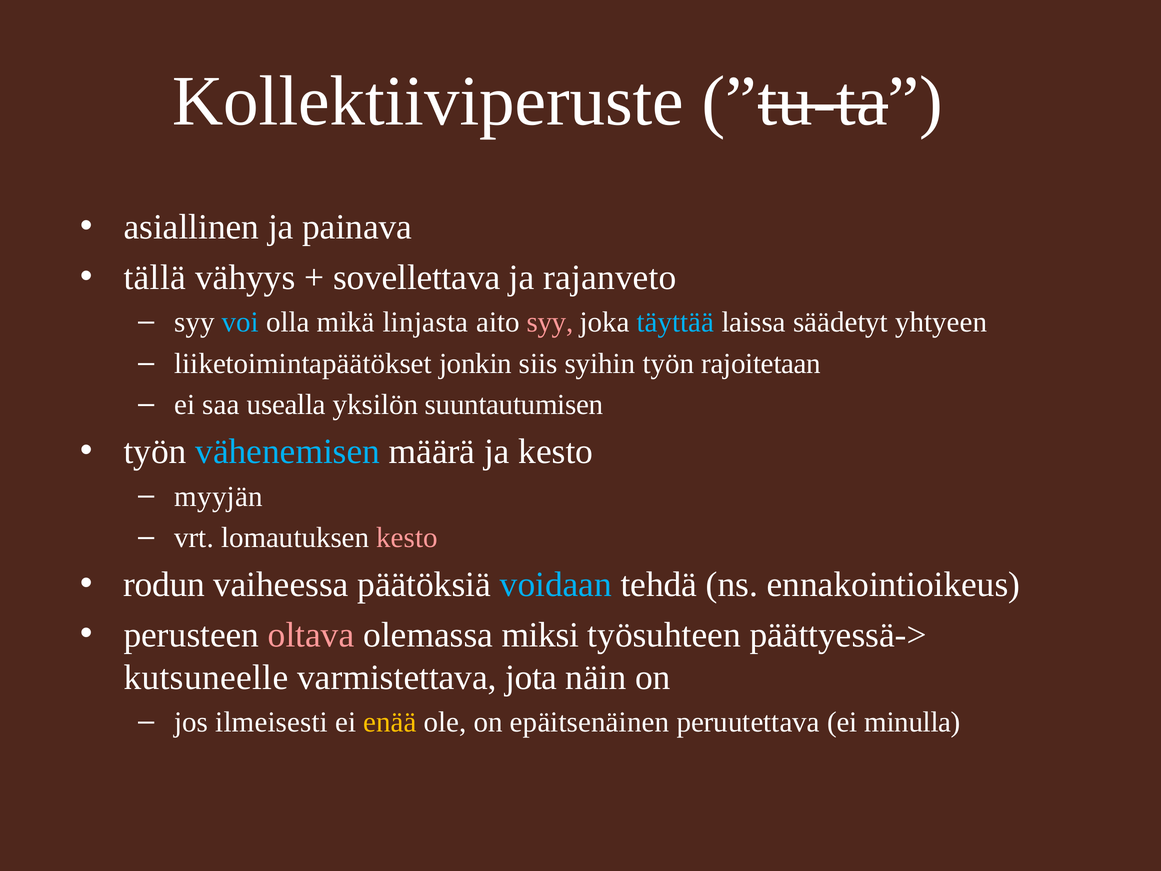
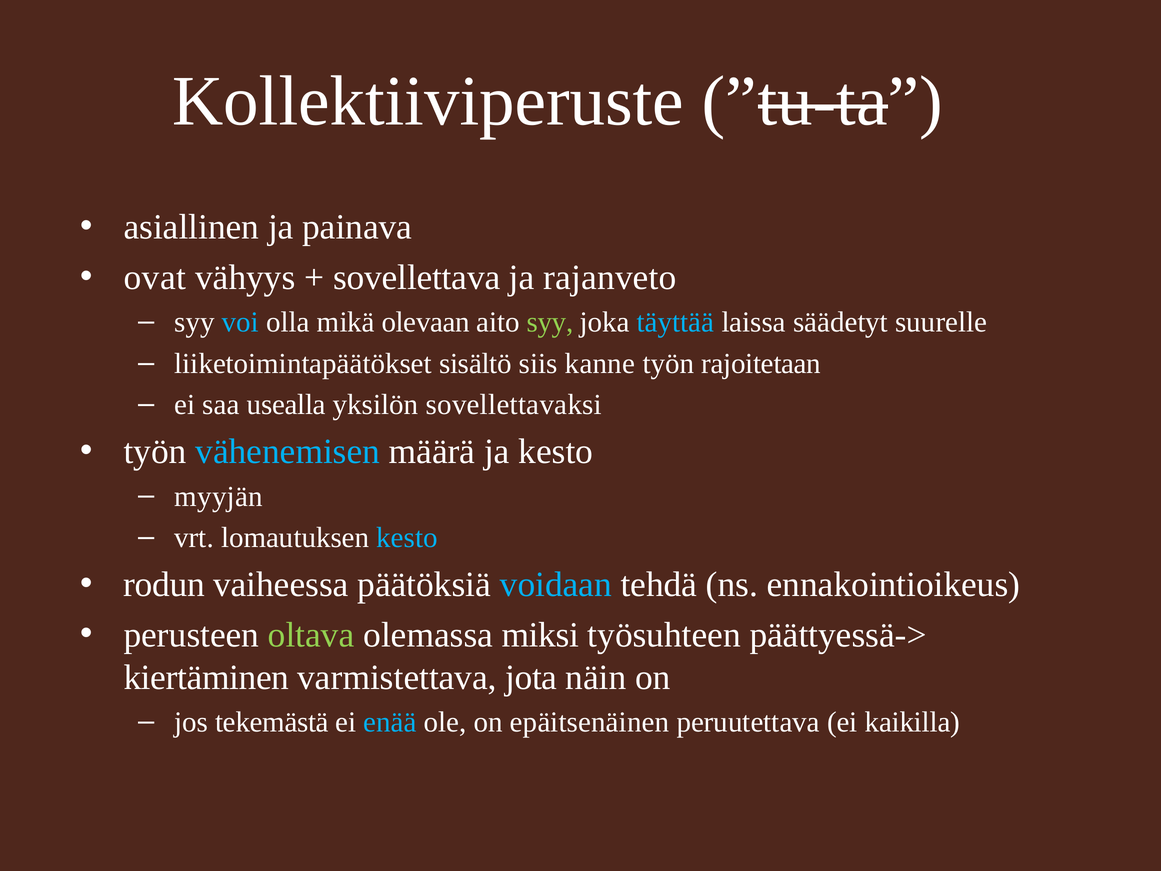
tällä: tällä -> ovat
linjasta: linjasta -> olevaan
syy at (550, 322) colour: pink -> light green
yhtyeen: yhtyeen -> suurelle
jonkin: jonkin -> sisältö
syihin: syihin -> kanne
suuntautumisen: suuntautumisen -> sovellettavaksi
kesto at (407, 538) colour: pink -> light blue
oltava colour: pink -> light green
kutsuneelle: kutsuneelle -> kiertäminen
ilmeisesti: ilmeisesti -> tekemästä
enää colour: yellow -> light blue
minulla: minulla -> kaikilla
